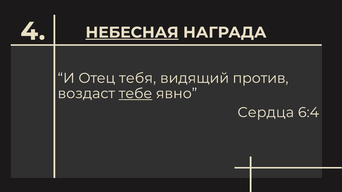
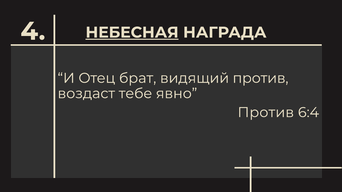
тебя: тебя -> брат
тебе underline: present -> none
Сердца at (266, 113): Сердца -> Против
